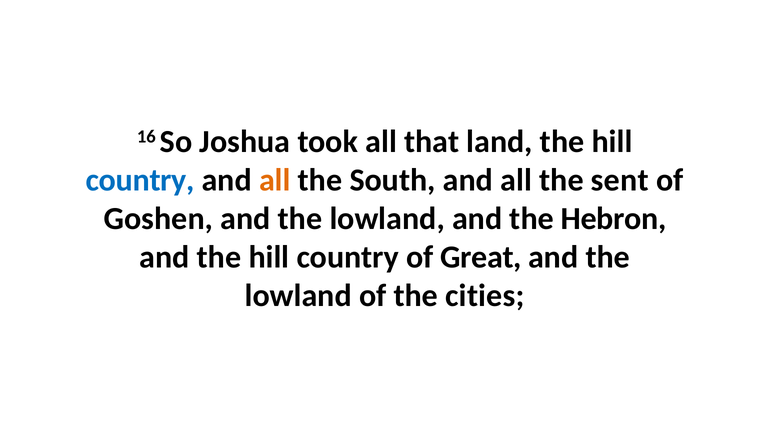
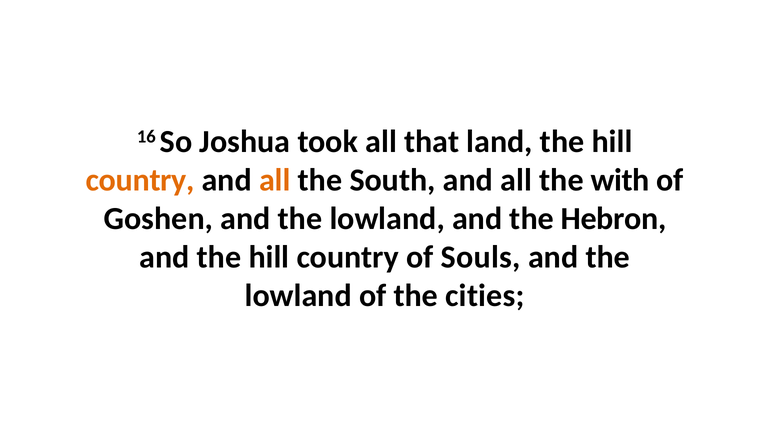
country at (140, 180) colour: blue -> orange
sent: sent -> with
Great: Great -> Souls
